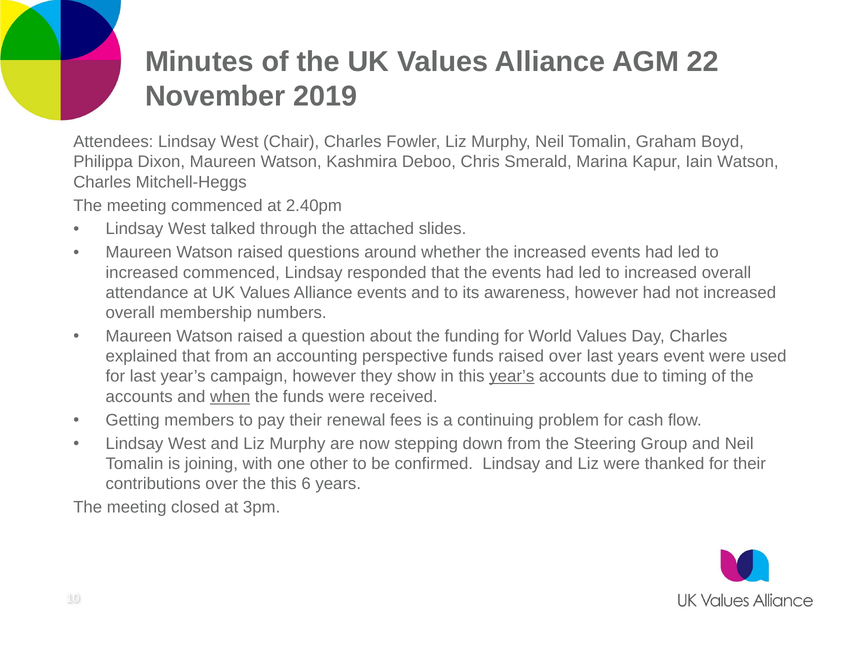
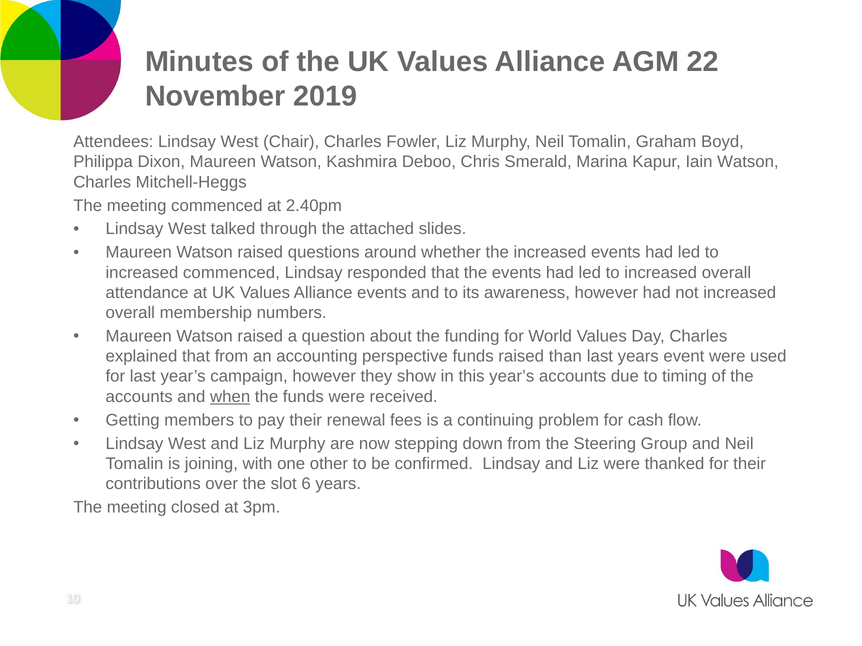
raised over: over -> than
year’s at (512, 377) underline: present -> none
the this: this -> slot
